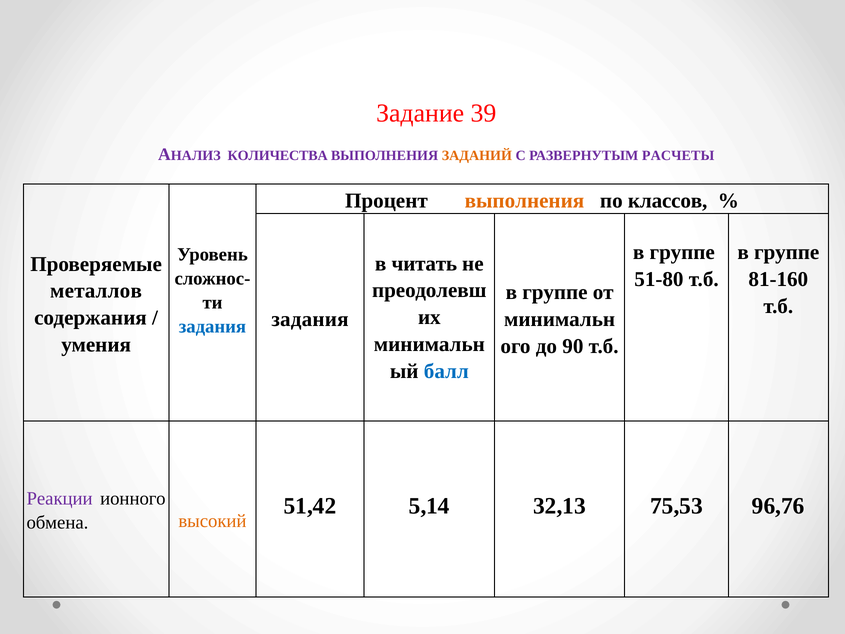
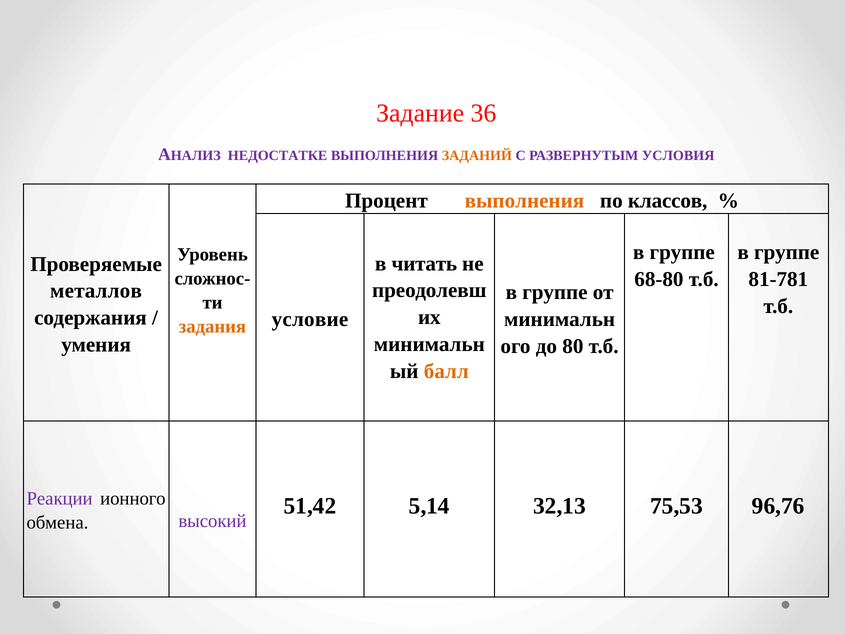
39: 39 -> 36
КОЛИЧЕСТВА: КОЛИЧЕСТВА -> НЕДОСТАТКЕ
РАСЧЕТЫ: РАСЧЕТЫ -> УСЛОВИЯ
51-80: 51-80 -> 68-80
81-160: 81-160 -> 81-781
задания at (310, 319): задания -> условие
задания at (212, 327) colour: blue -> orange
90: 90 -> 80
балл colour: blue -> orange
высокий colour: orange -> purple
